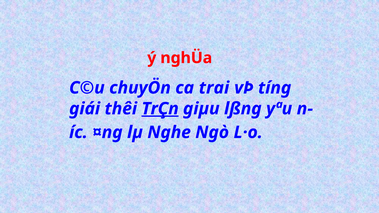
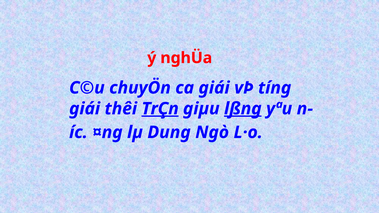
ca trai: trai -> giái
lßng underline: none -> present
Nghe: Nghe -> Dung
